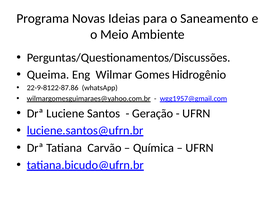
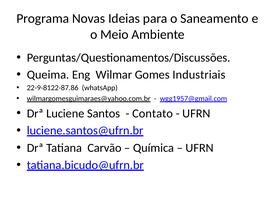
Hidrogênio: Hidrogênio -> Industriais
Geração: Geração -> Contato
